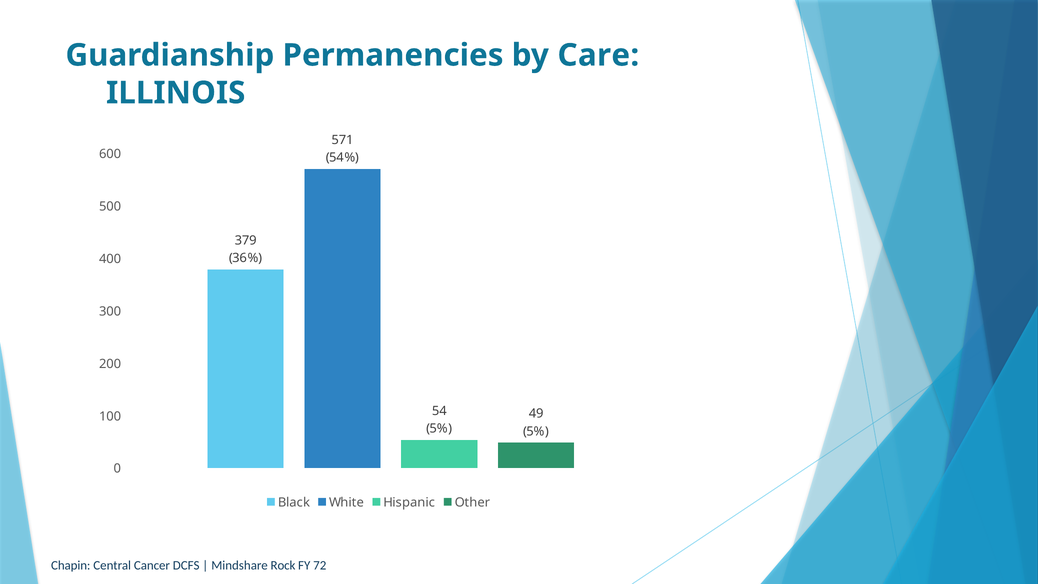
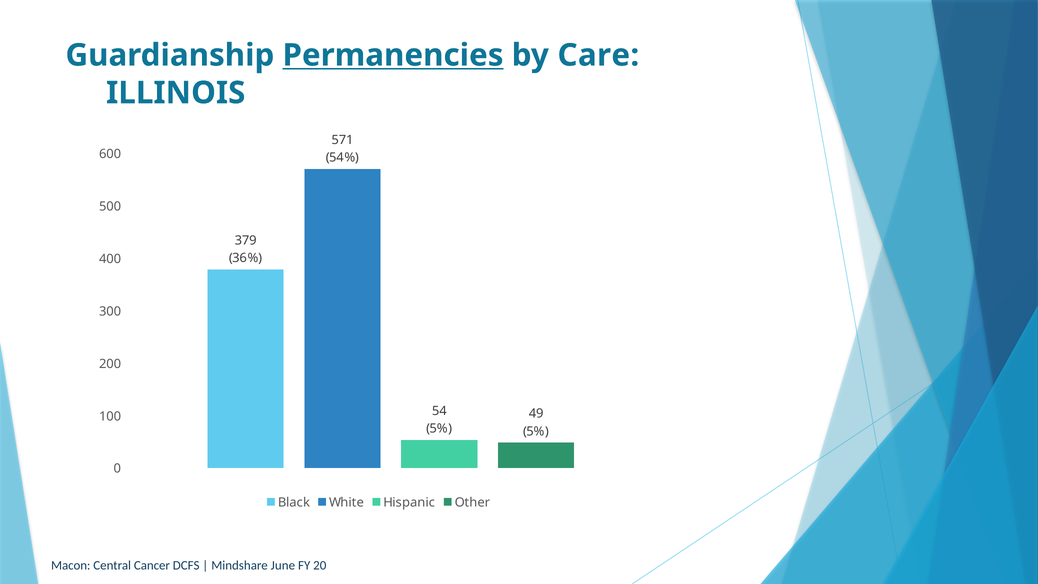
Permanencies underline: none -> present
Chapin: Chapin -> Macon
Rock: Rock -> June
72: 72 -> 20
